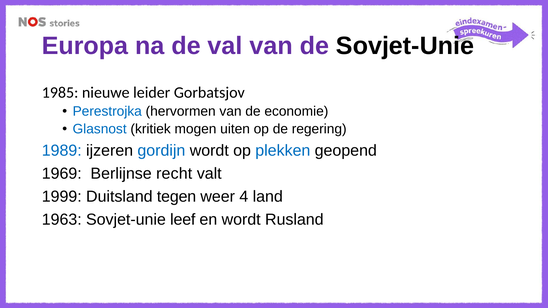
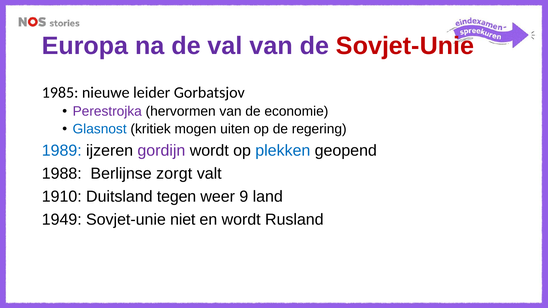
Sovjet-Unie at (405, 46) colour: black -> red
Perestrojka colour: blue -> purple
gordijn colour: blue -> purple
1969: 1969 -> 1988
recht: recht -> zorgt
1999: 1999 -> 1910
4: 4 -> 9
1963: 1963 -> 1949
leef: leef -> niet
